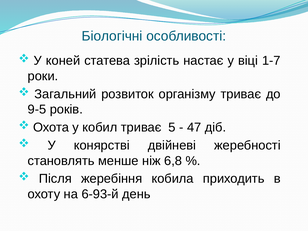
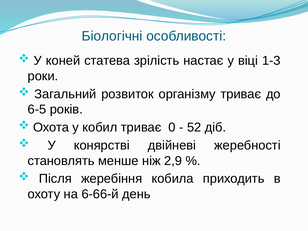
1-7: 1-7 -> 1-3
9-5: 9-5 -> 6-5
5: 5 -> 0
47: 47 -> 52
6,8: 6,8 -> 2,9
6-93-й: 6-93-й -> 6-66-й
